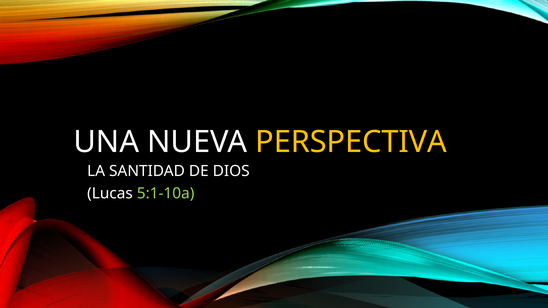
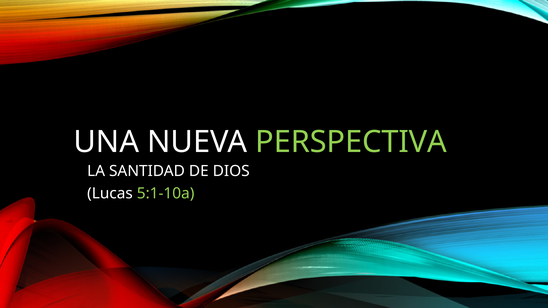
PERSPECTIVA colour: yellow -> light green
